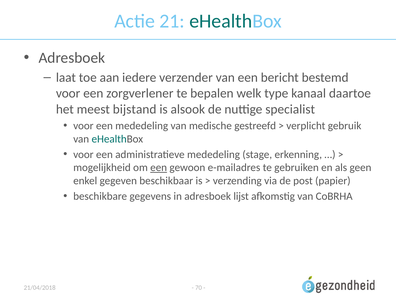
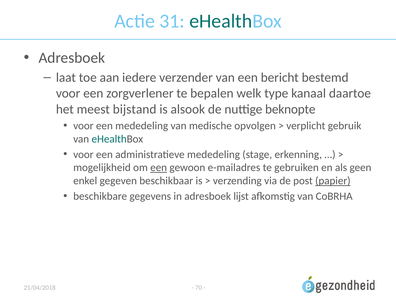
21: 21 -> 31
specialist: specialist -> beknopte
gestreefd: gestreefd -> opvolgen
papier underline: none -> present
